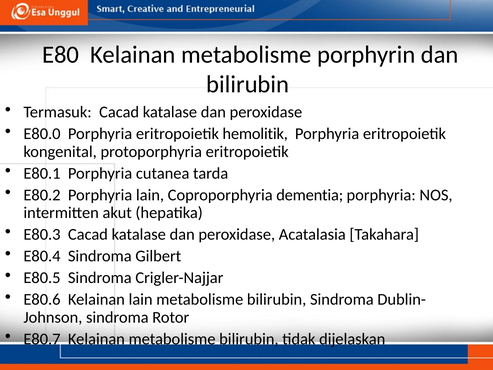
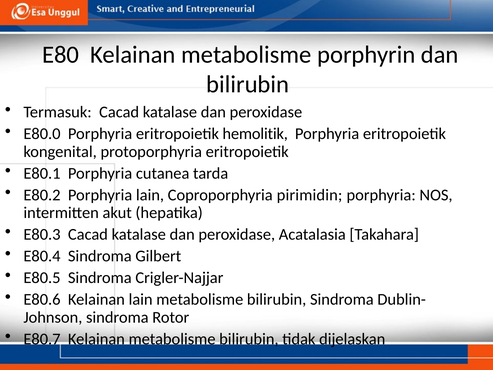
dementia: dementia -> pirimidin
